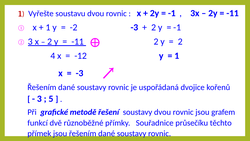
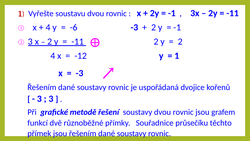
1 at (48, 27): 1 -> 4
-2: -2 -> -6
5 at (51, 99): 5 -> 3
